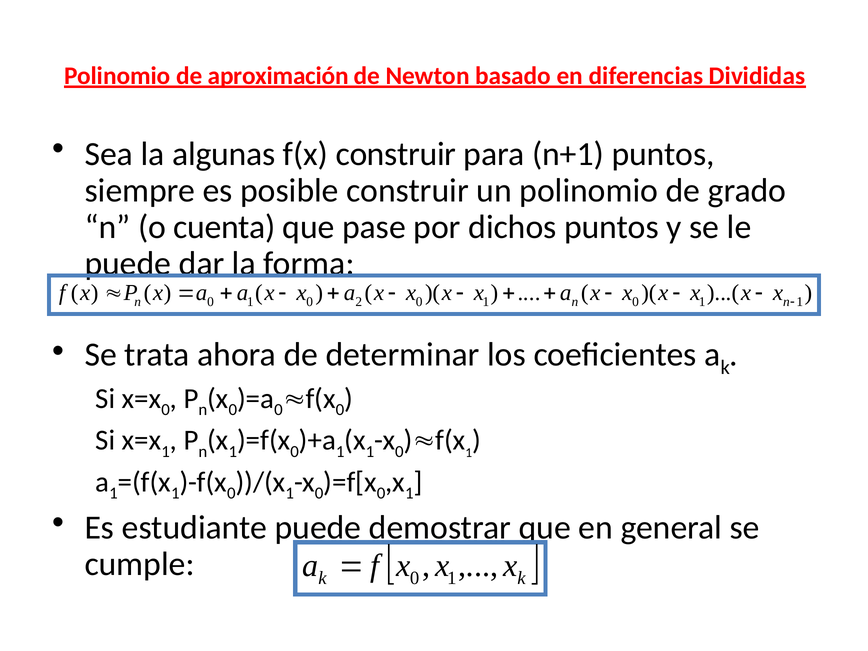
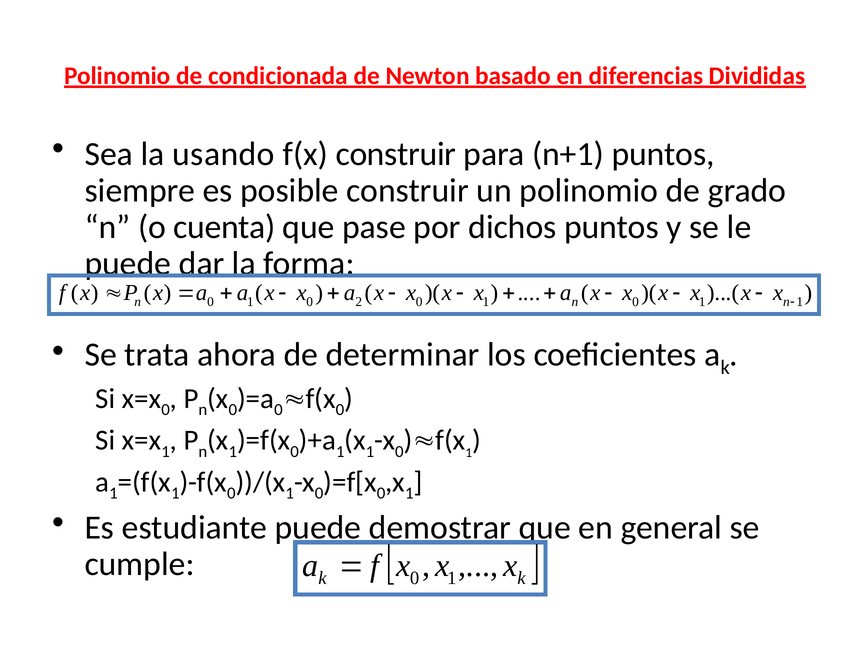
aproximación: aproximación -> condicionada
algunas: algunas -> usando
